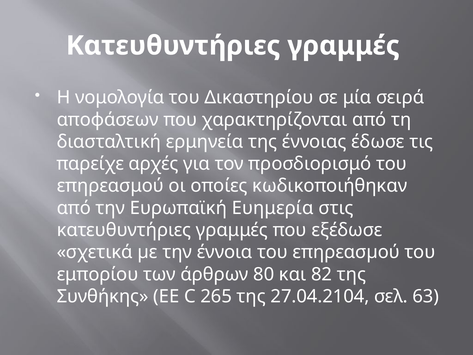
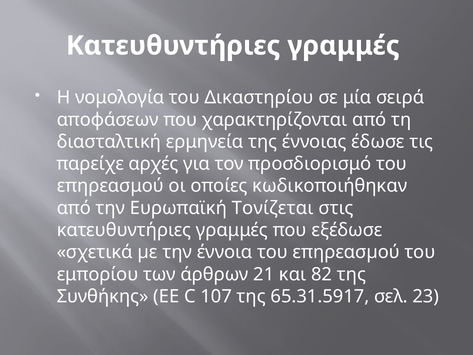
Ευημερία: Ευημερία -> Τονίζεται
80: 80 -> 21
265: 265 -> 107
27.04.2104: 27.04.2104 -> 65.31.5917
63: 63 -> 23
